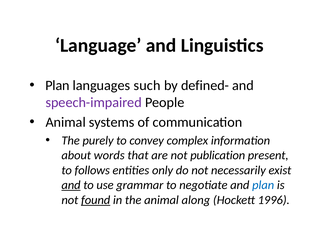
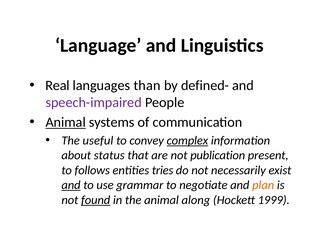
Plan at (57, 86): Plan -> Real
such: such -> than
Animal at (66, 122) underline: none -> present
purely: purely -> useful
complex underline: none -> present
words: words -> status
only: only -> tries
plan at (263, 185) colour: blue -> orange
1996: 1996 -> 1999
